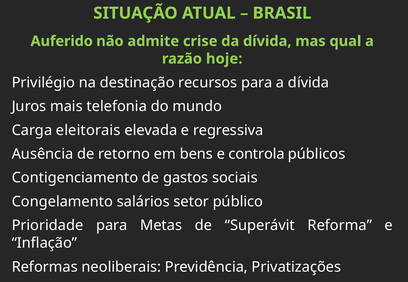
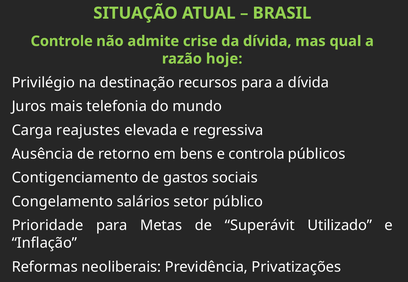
Auferido at (62, 41): Auferido -> Controle
eleitorais: eleitorais -> reajustes
Reforma: Reforma -> Utilizado
